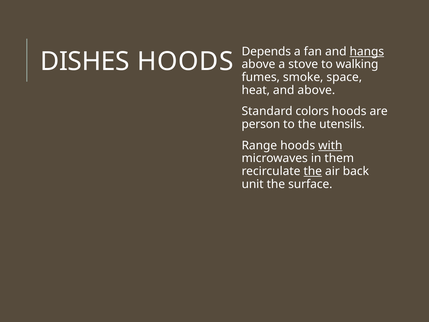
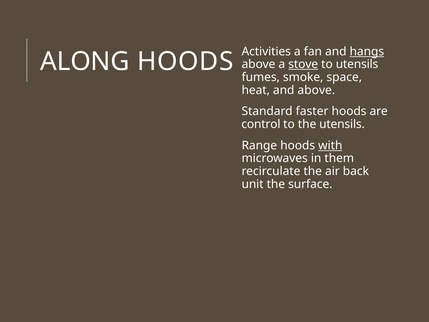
Depends: Depends -> Activities
DISHES: DISHES -> ALONG
stove underline: none -> present
to walking: walking -> utensils
colors: colors -> faster
person: person -> control
the at (313, 171) underline: present -> none
